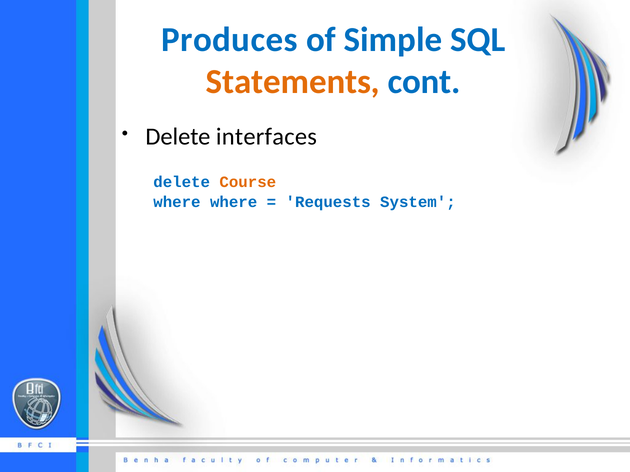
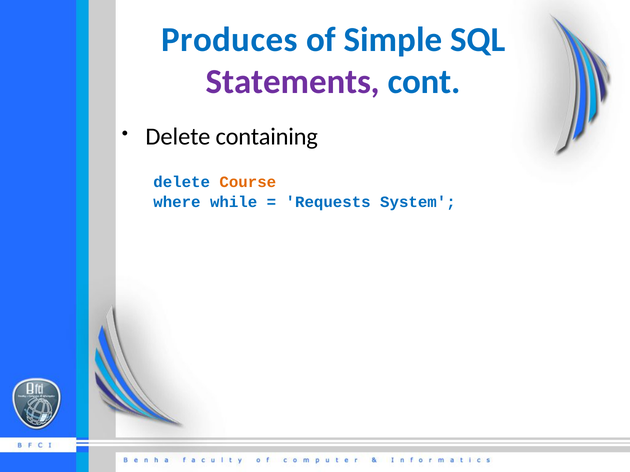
Statements colour: orange -> purple
interfaces: interfaces -> containing
where where: where -> while
